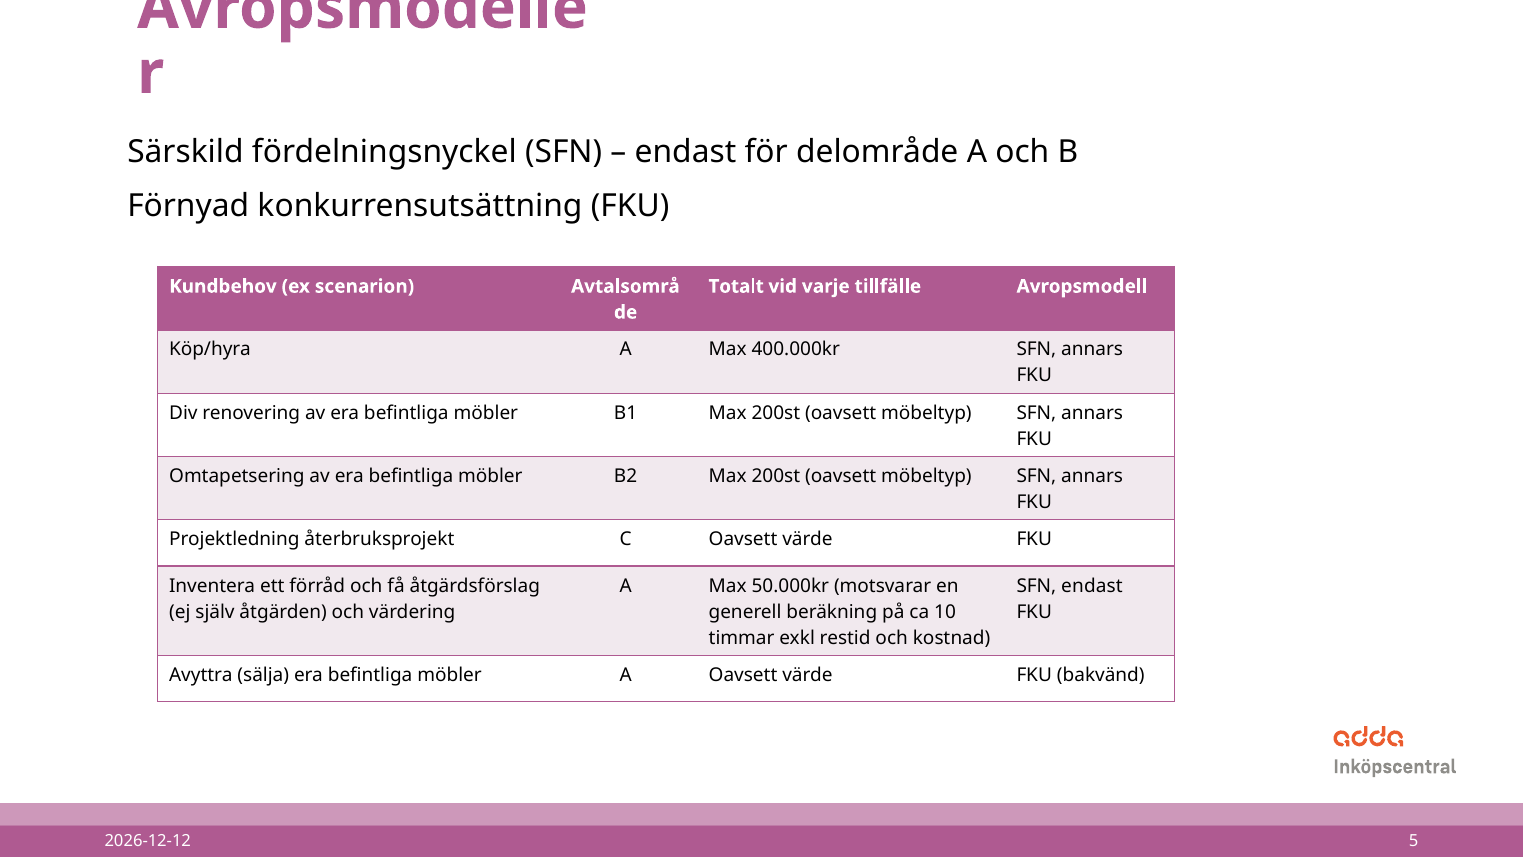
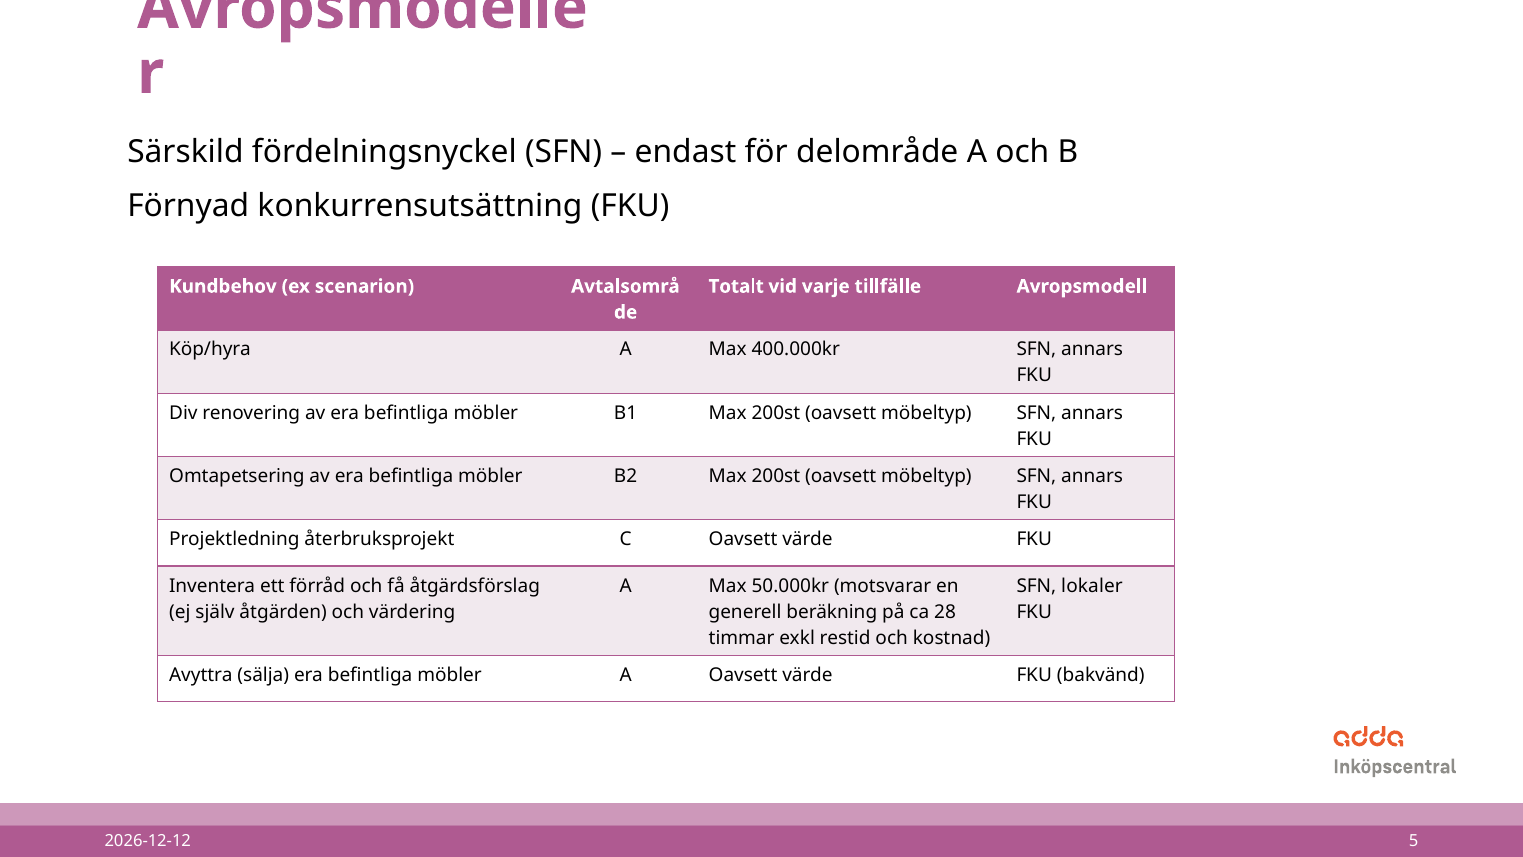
SFN endast: endast -> lokaler
10: 10 -> 28
